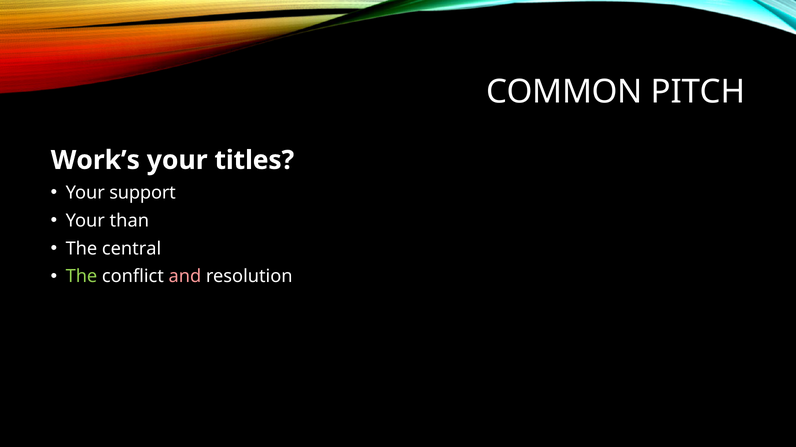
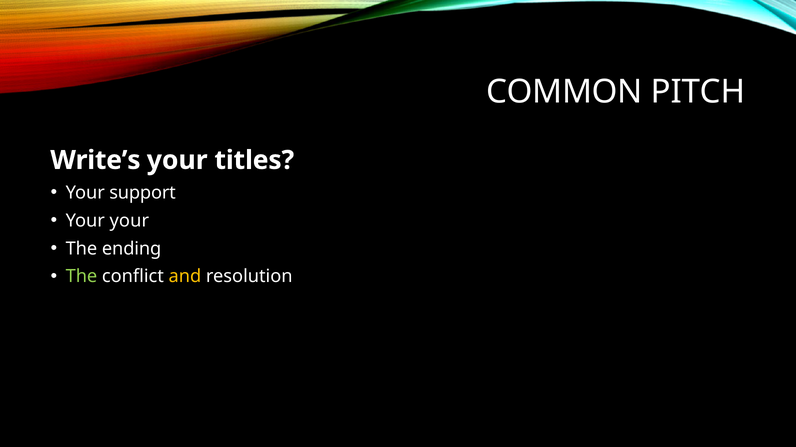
Work’s: Work’s -> Write’s
Your than: than -> your
central: central -> ending
and colour: pink -> yellow
